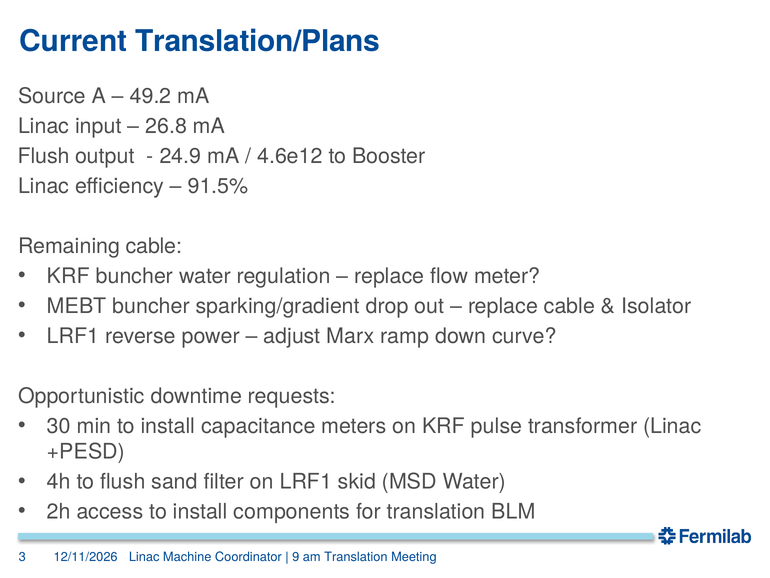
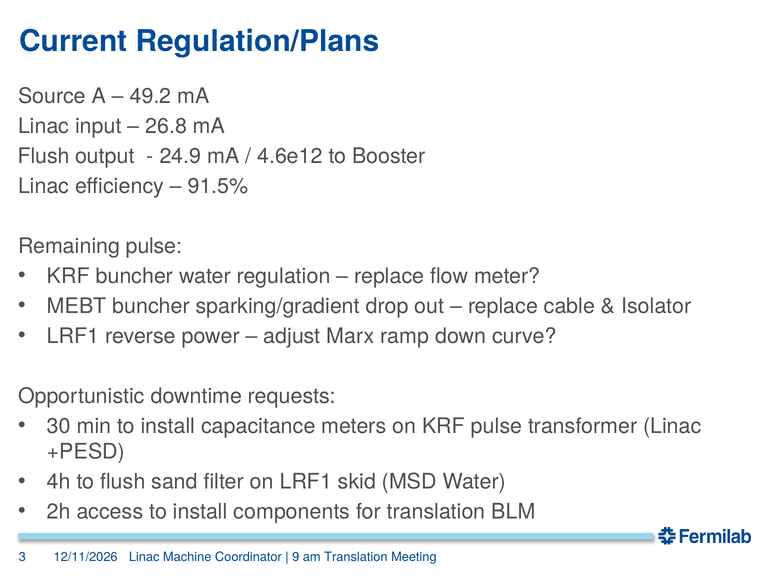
Translation/Plans: Translation/Plans -> Regulation/Plans
Remaining cable: cable -> pulse
